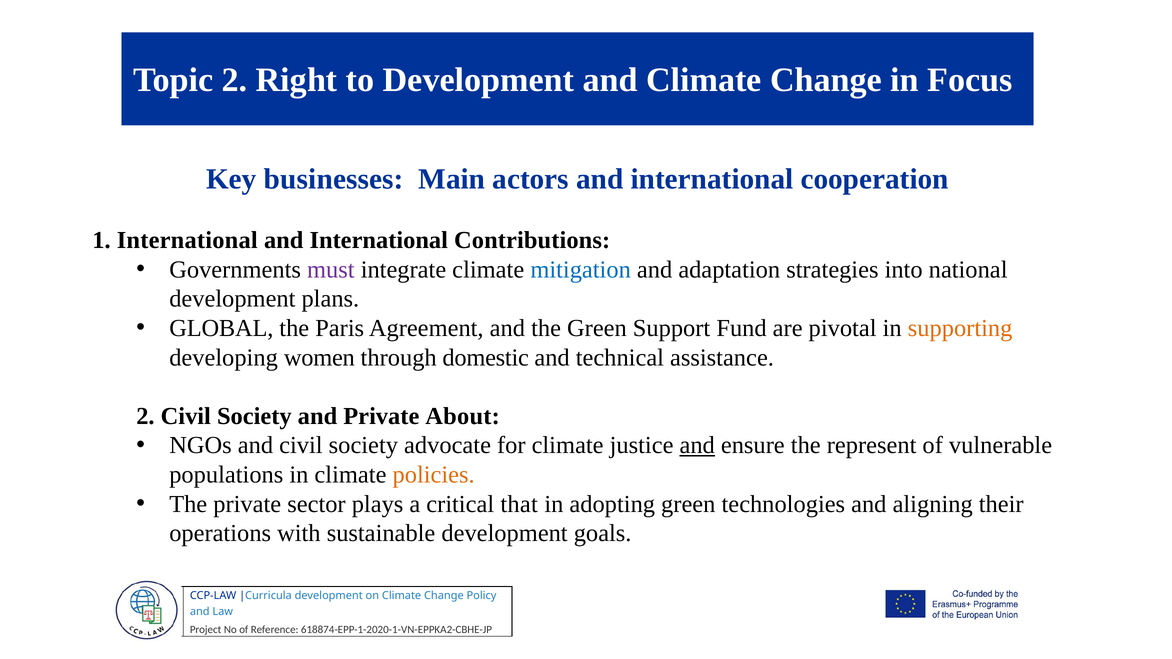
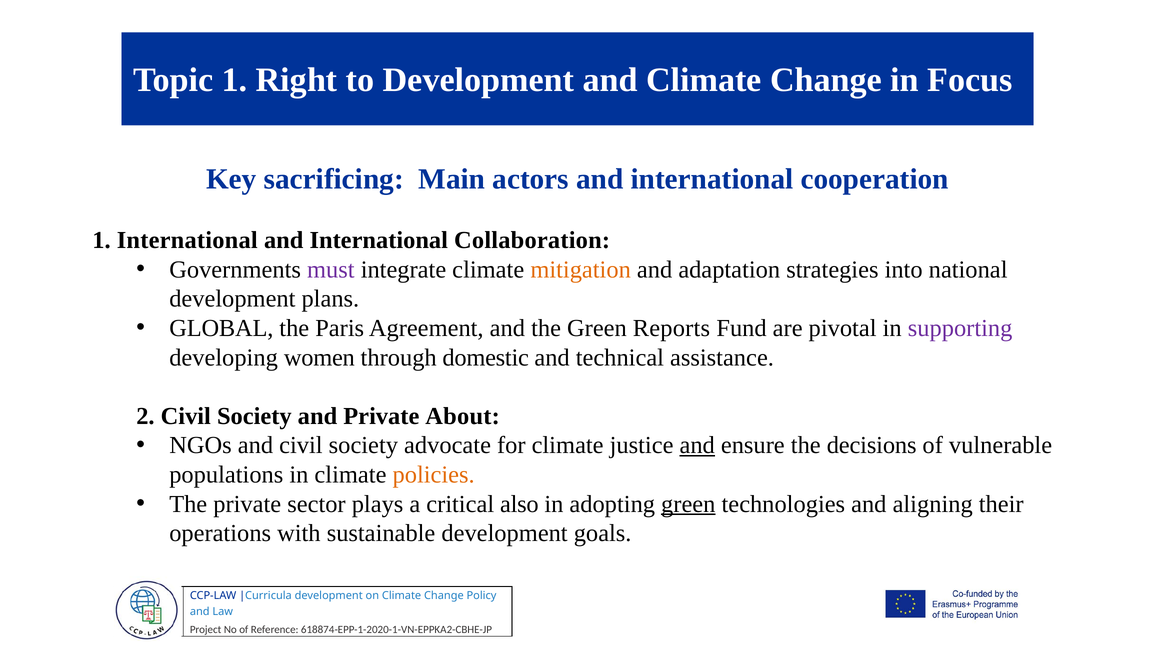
Topic 2: 2 -> 1
businesses: businesses -> sacrificing
Contributions: Contributions -> Collaboration
mitigation colour: blue -> orange
Support: Support -> Reports
supporting colour: orange -> purple
represent: represent -> decisions
that: that -> also
green at (688, 504) underline: none -> present
